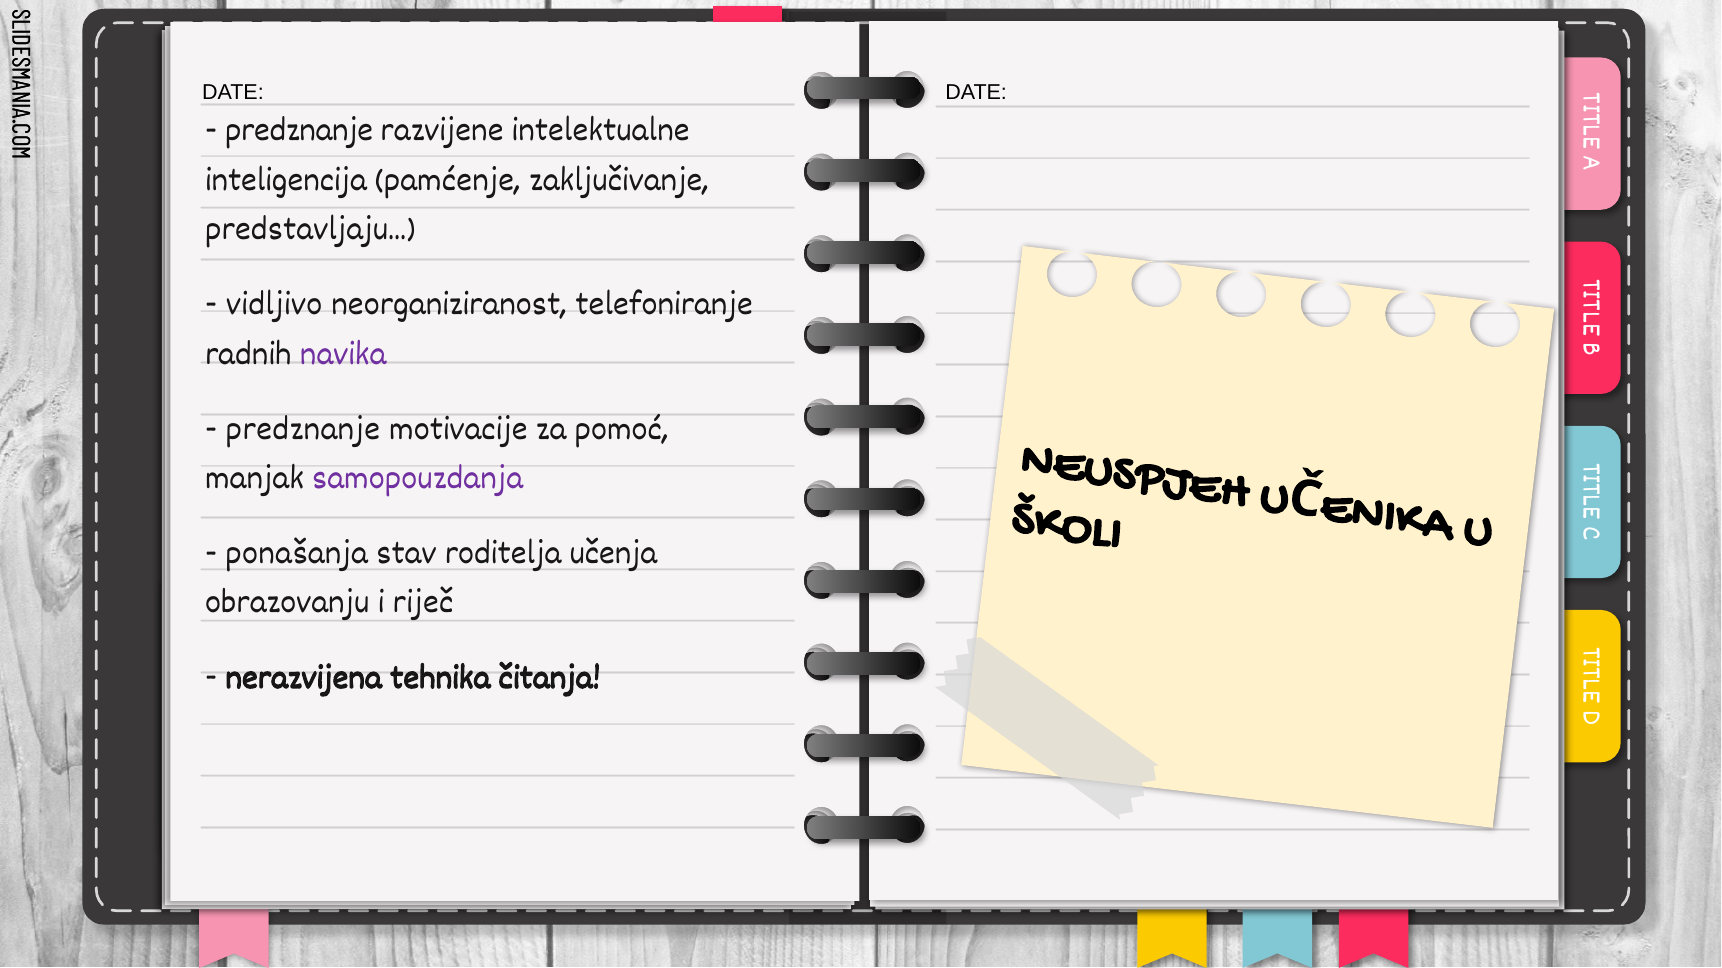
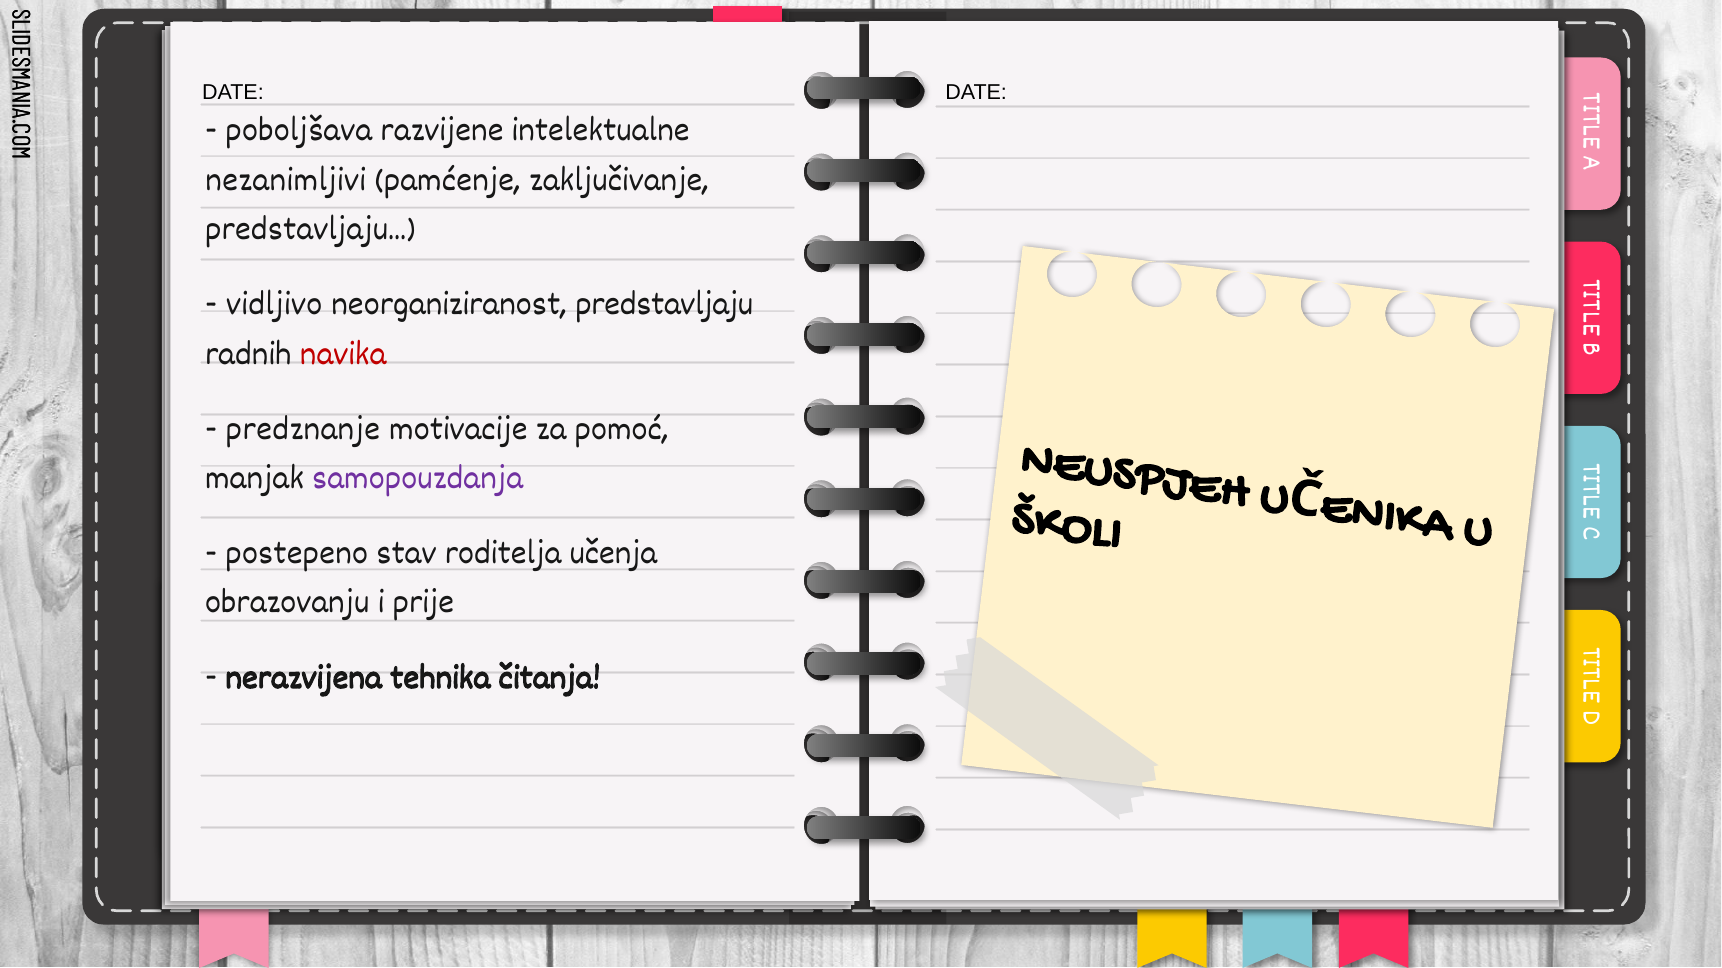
predznanje at (299, 129): predznanje -> poboljšava
inteligencija: inteligencija -> nezanimljivi
neorganiziranost telefoniranje: telefoniranje -> predstavljaju
navika colour: purple -> red
ponašanja: ponašanja -> postepeno
riječ: riječ -> prije
